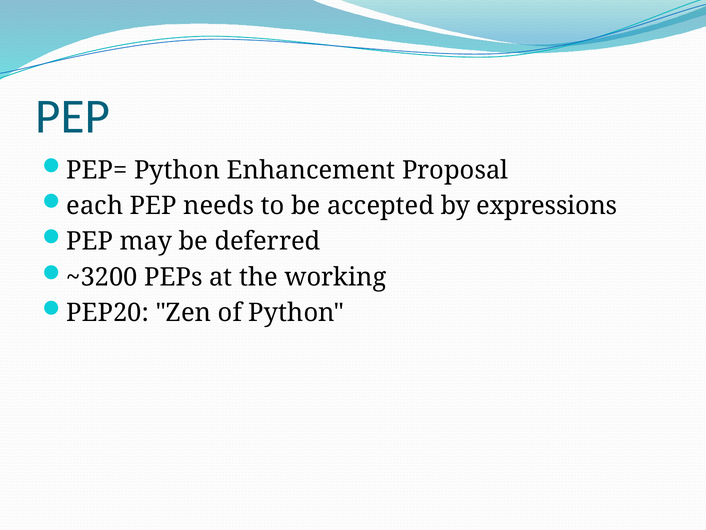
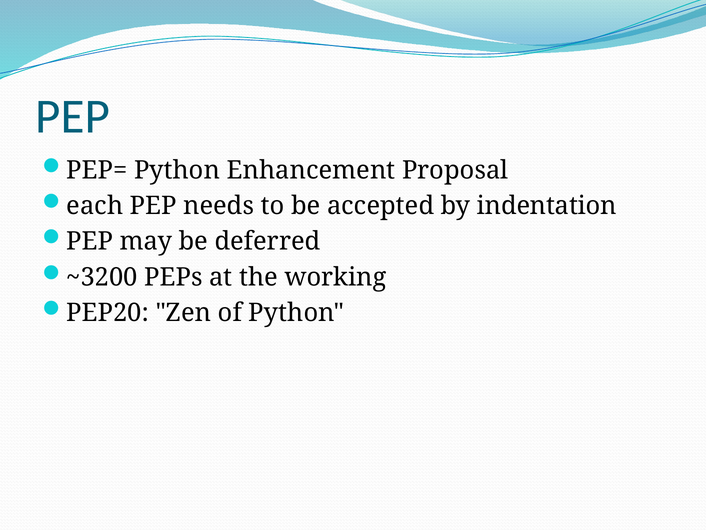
expressions: expressions -> indentation
